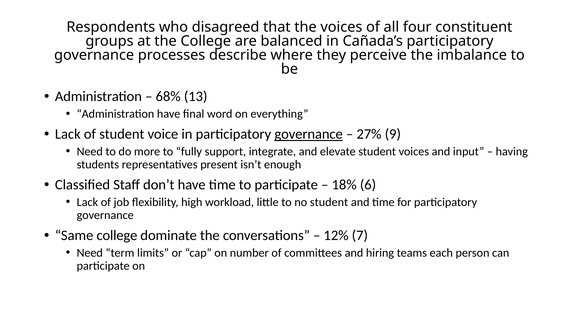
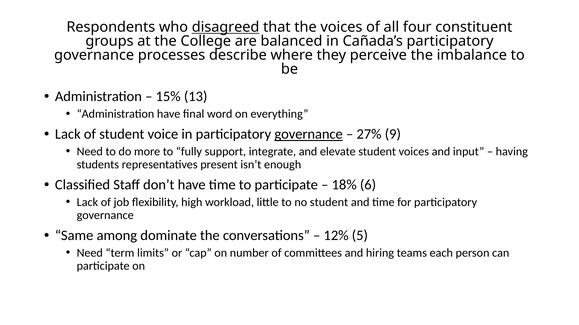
disagreed underline: none -> present
68%: 68% -> 15%
Same college: college -> among
7: 7 -> 5
